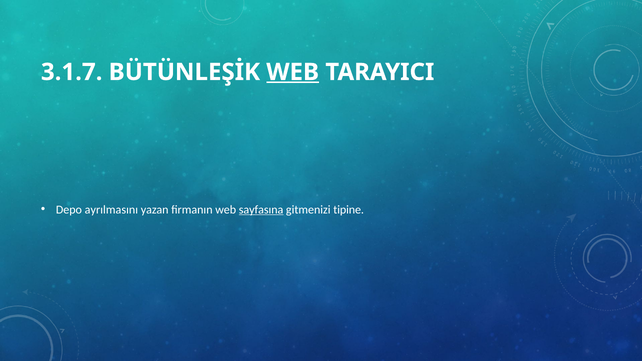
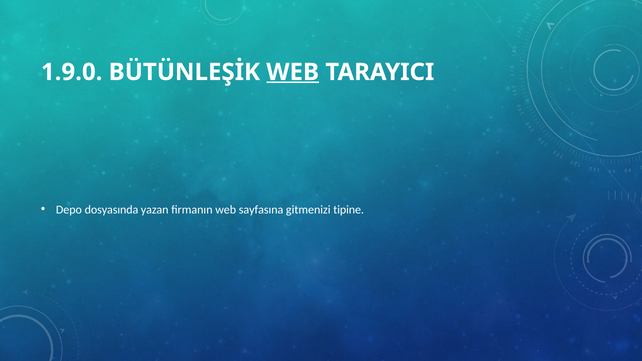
3.1.7: 3.1.7 -> 1.9.0
ayrılmasını: ayrılmasını -> dosyasında
sayfasına underline: present -> none
